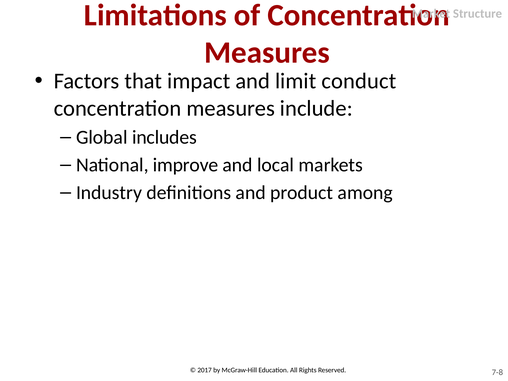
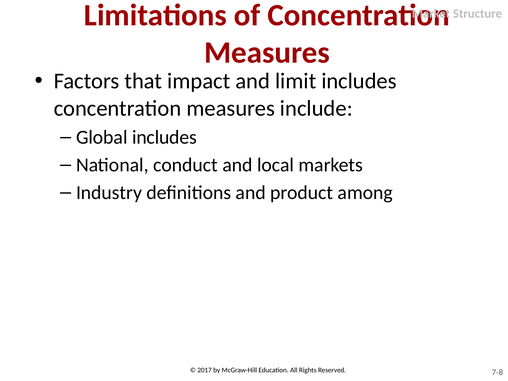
limit conduct: conduct -> includes
improve: improve -> conduct
